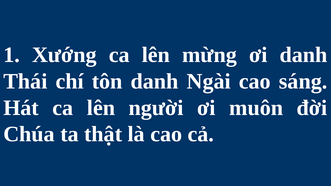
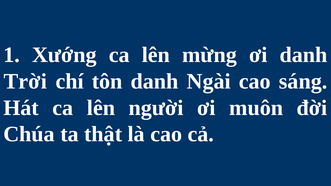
Thái: Thái -> Trời
